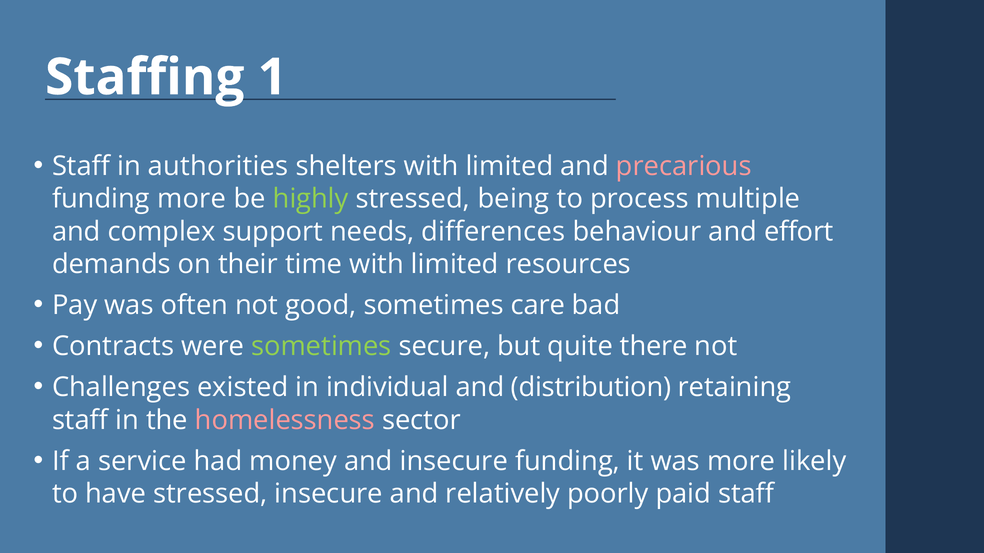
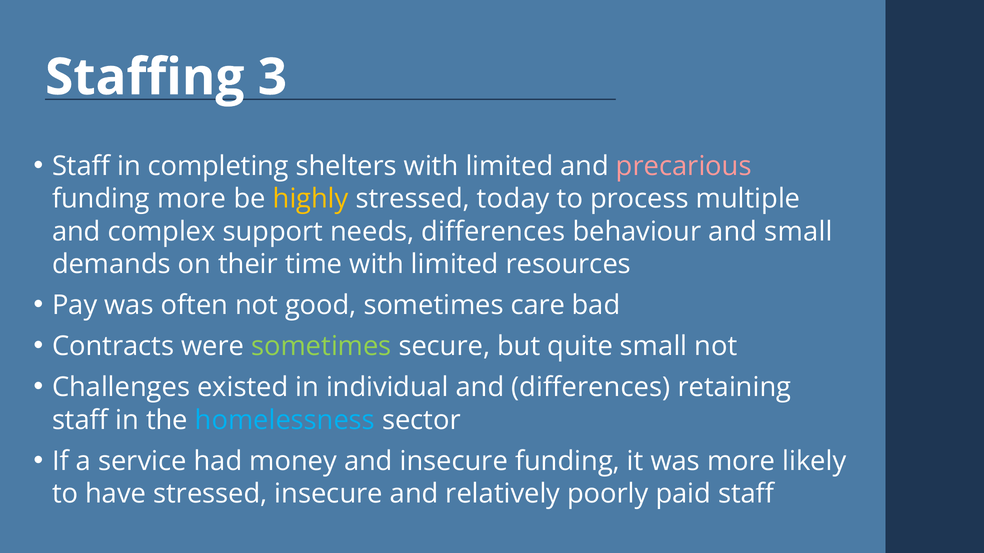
1: 1 -> 3
authorities: authorities -> completing
highly colour: light green -> yellow
being: being -> today
and effort: effort -> small
quite there: there -> small
and distribution: distribution -> differences
homelessness colour: pink -> light blue
